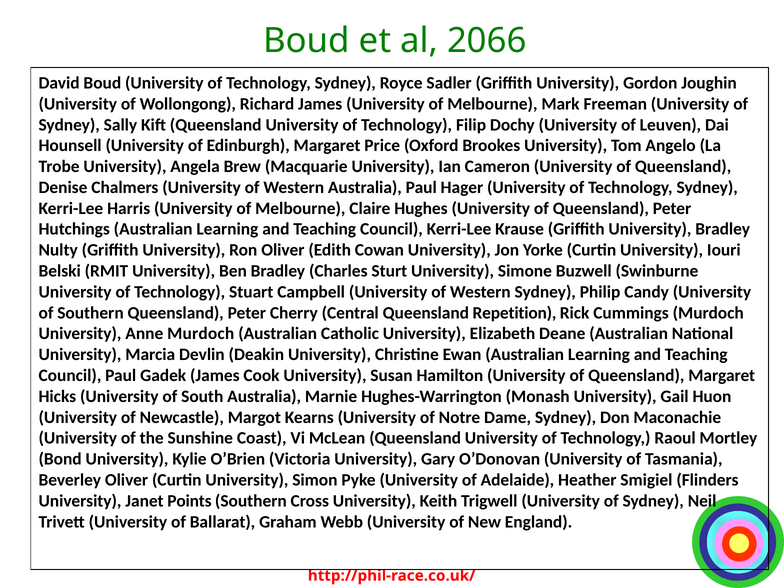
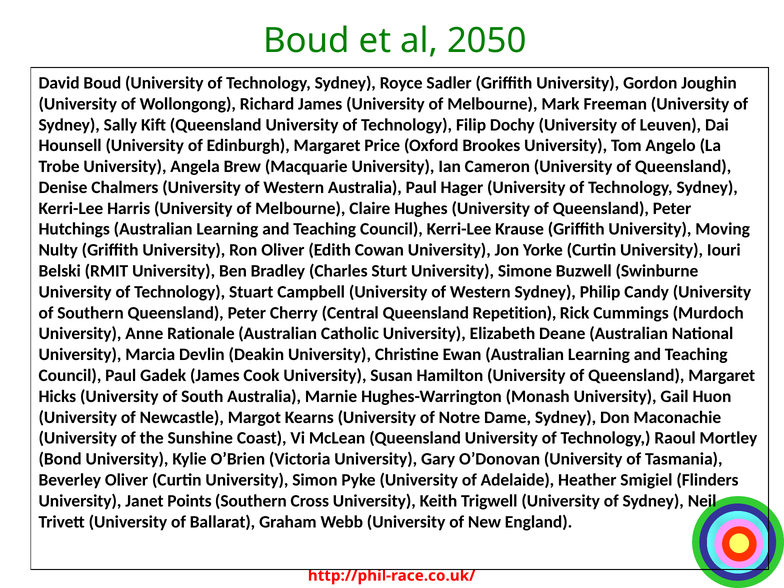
2066: 2066 -> 2050
University Bradley: Bradley -> Moving
Anne Murdoch: Murdoch -> Rationale
